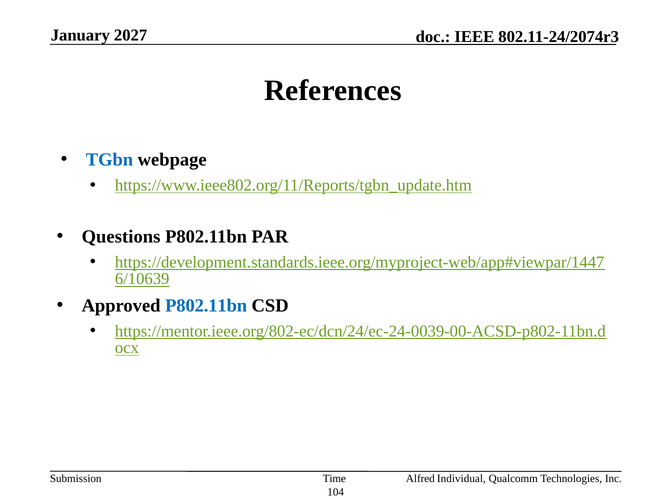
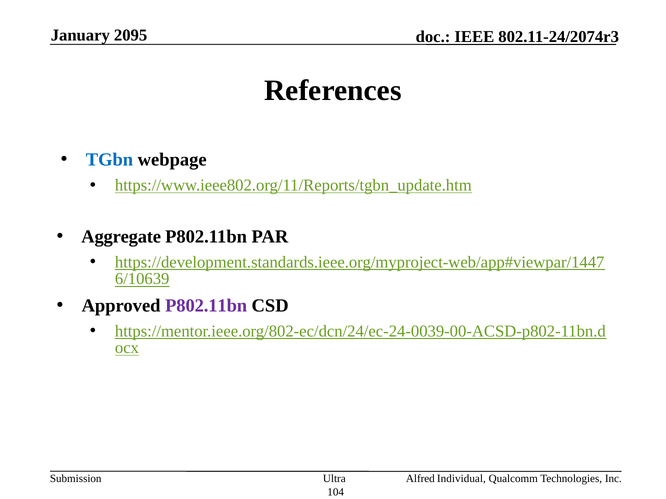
2027: 2027 -> 2095
Questions: Questions -> Aggregate
P802.11bn at (206, 306) colour: blue -> purple
Time: Time -> Ultra
